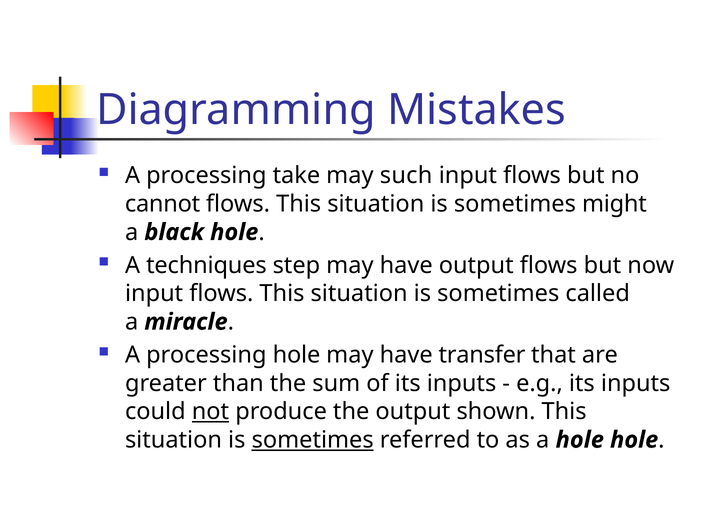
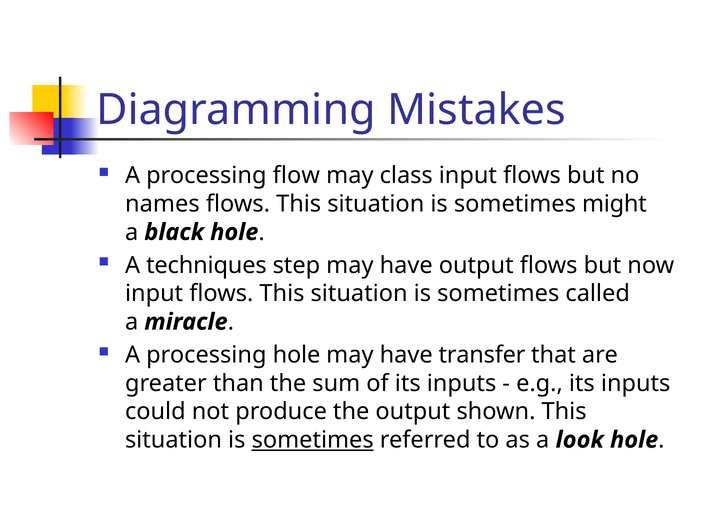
take: take -> flow
such: such -> class
cannot: cannot -> names
not underline: present -> none
a hole: hole -> look
